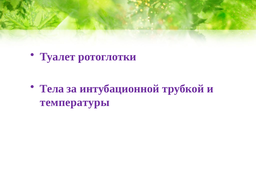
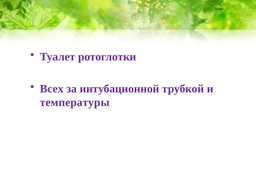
Тела: Тела -> Всех
